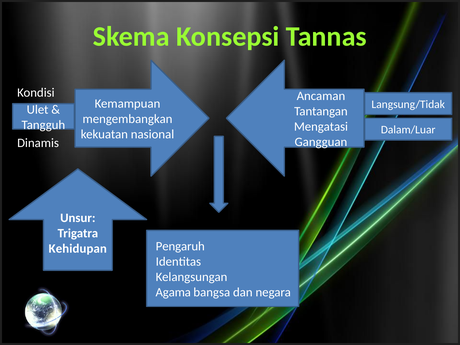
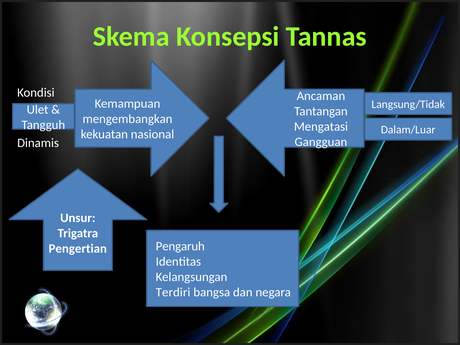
Kehidupan: Kehidupan -> Pengertian
Agama: Agama -> Terdiri
